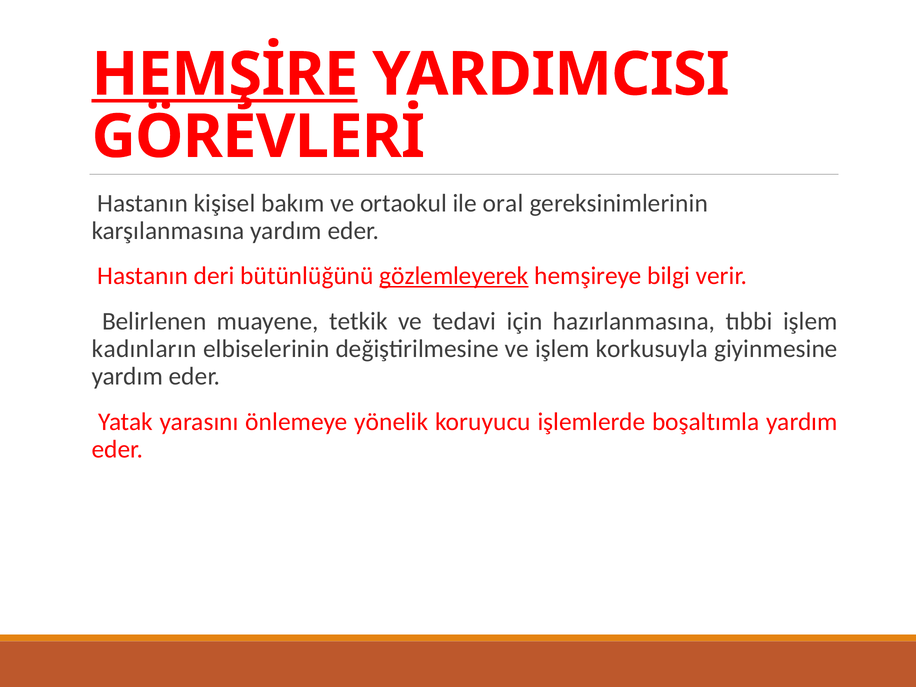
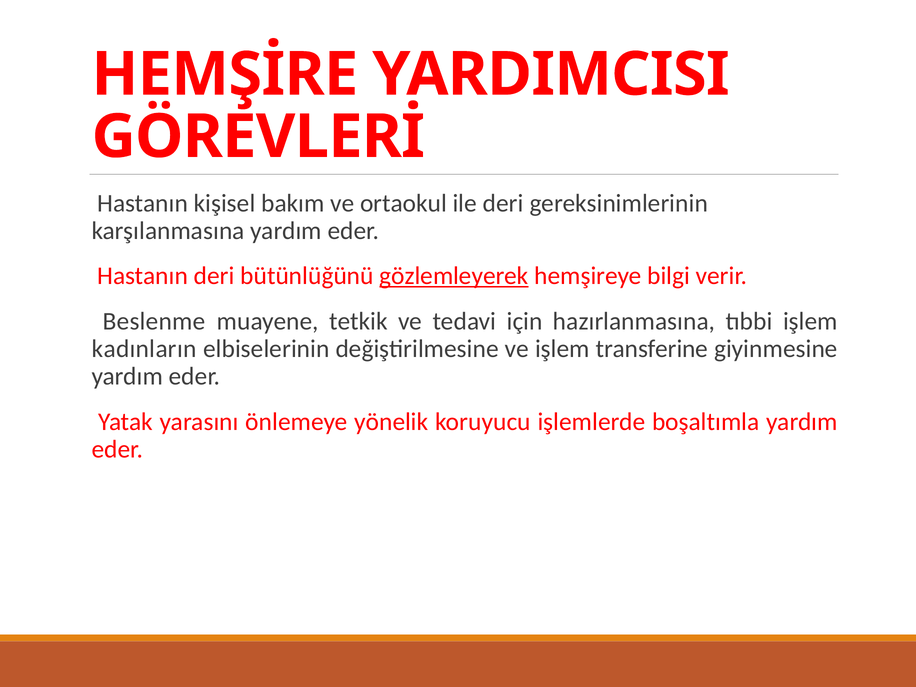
HEMŞİRE underline: present -> none
ile oral: oral -> deri
Belirlenen: Belirlenen -> Beslenme
korkusuyla: korkusuyla -> transferine
